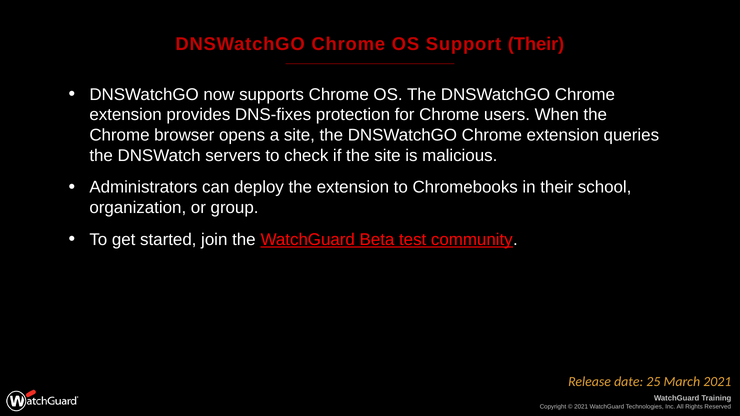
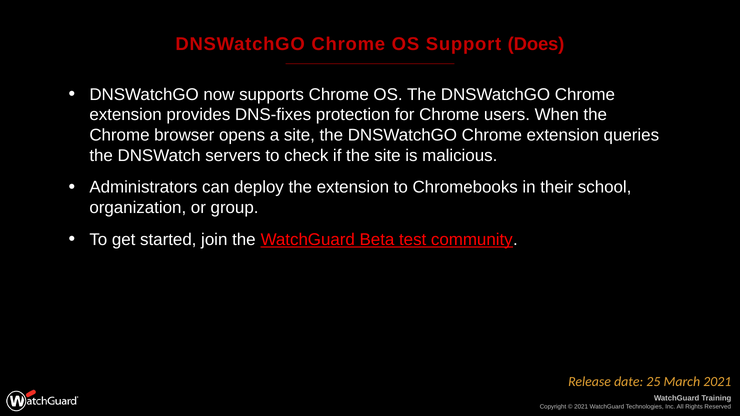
Support Their: Their -> Does
